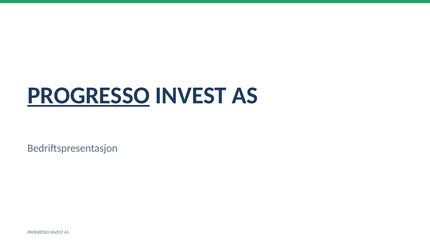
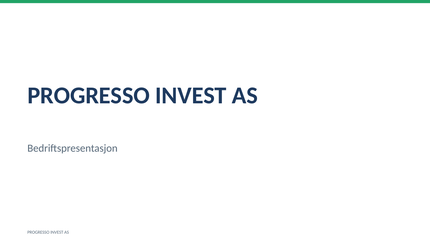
PROGRESSO at (89, 95) underline: present -> none
